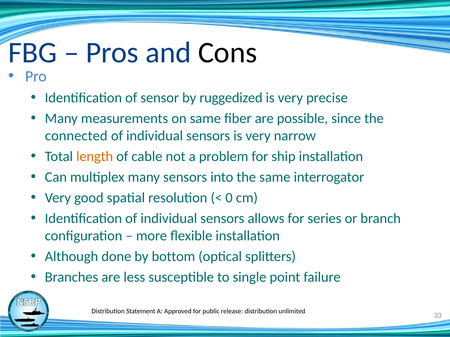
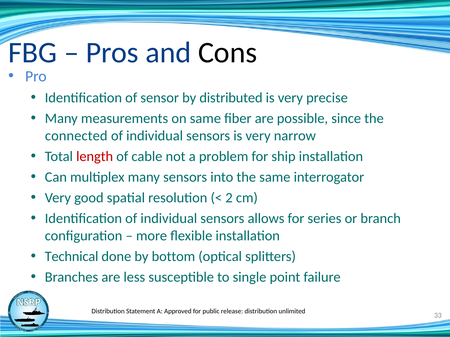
ruggedized: ruggedized -> distributed
length colour: orange -> red
0: 0 -> 2
Although: Although -> Technical
